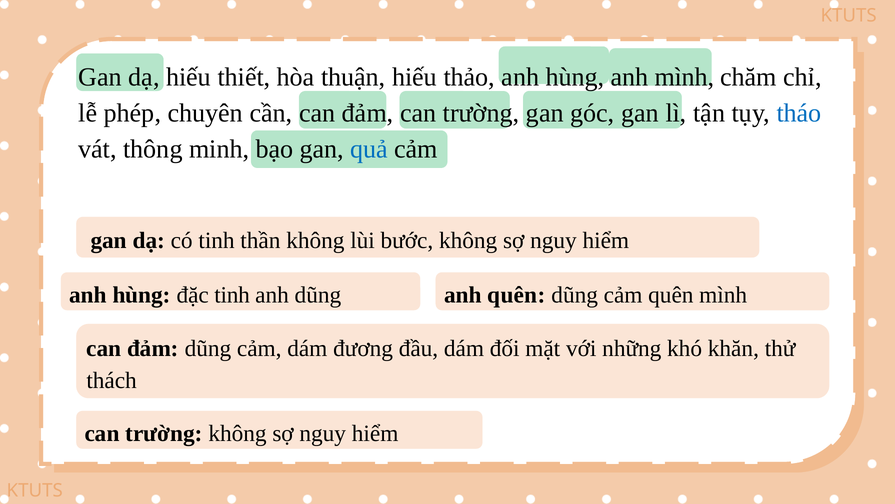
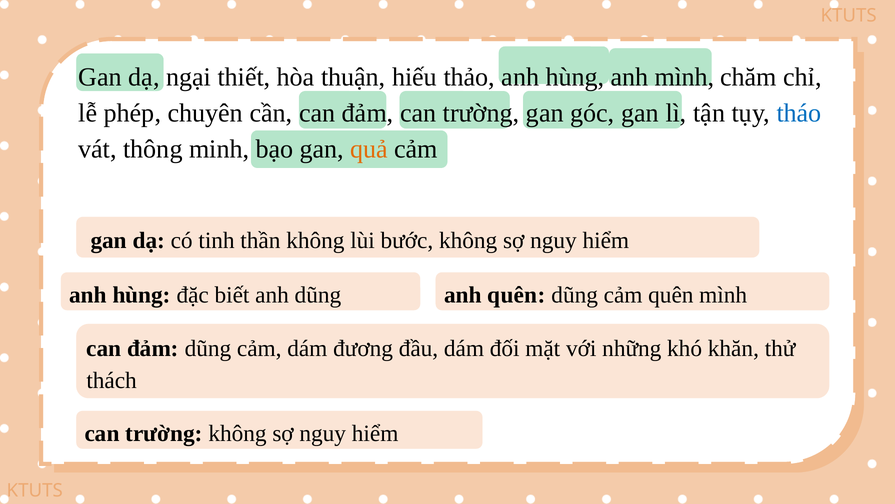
dạ hiếu: hiếu -> ngại
quả colour: blue -> orange
đặc tinh: tinh -> biết
